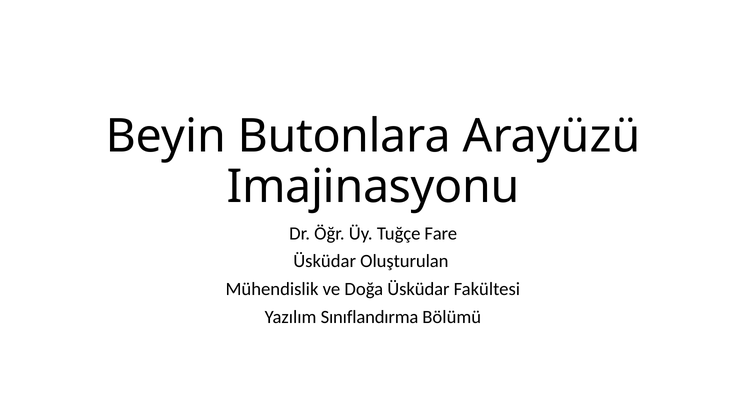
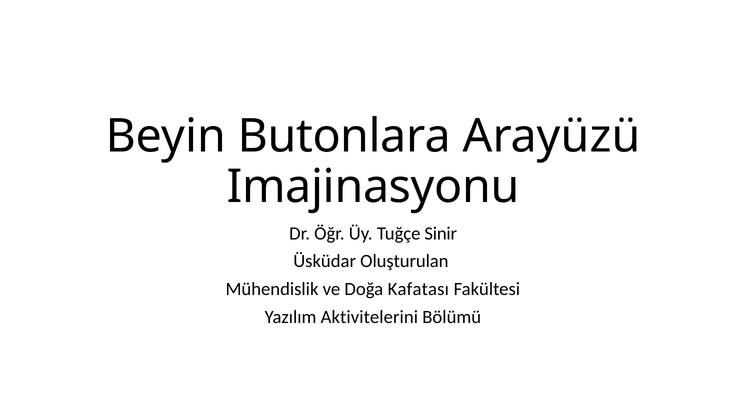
Fare: Fare -> Sinir
Doğa Üsküdar: Üsküdar -> Kafatası
Sınıflandırma: Sınıflandırma -> Aktivitelerini
